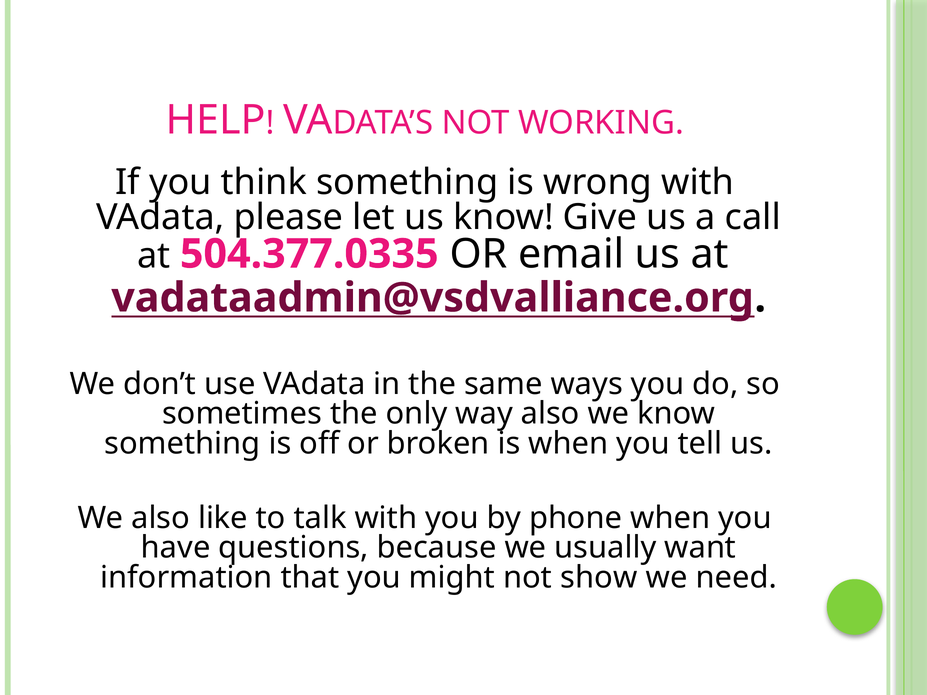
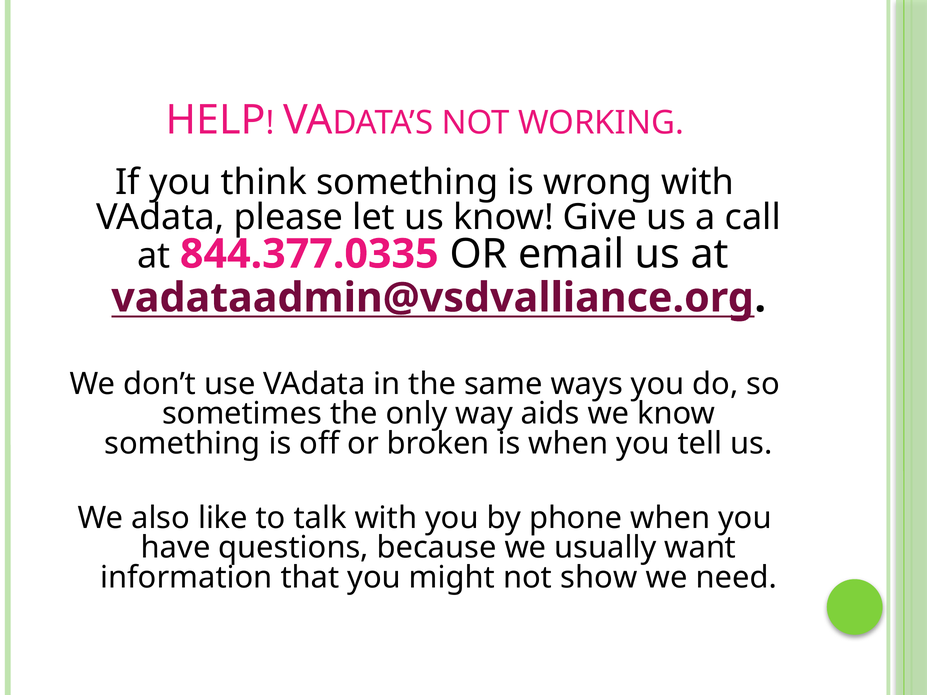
504.377.0335: 504.377.0335 -> 844.377.0335
way also: also -> aids
